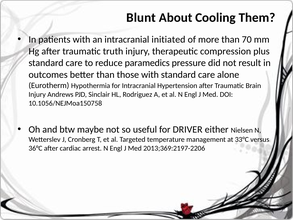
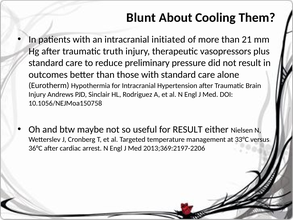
70: 70 -> 21
compression: compression -> vasopressors
paramedics: paramedics -> preliminary
for DRIVER: DRIVER -> RESULT
